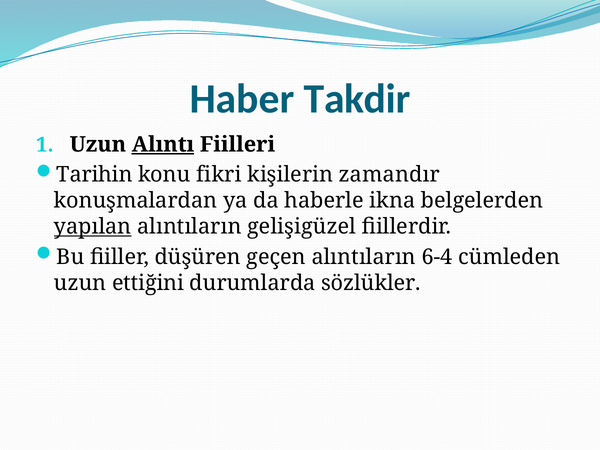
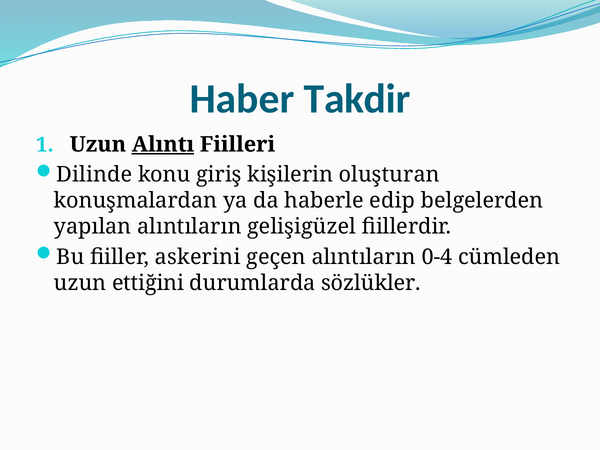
Tarihin: Tarihin -> Dilinde
fikri: fikri -> giriş
zamandır: zamandır -> oluşturan
ikna: ikna -> edip
yapılan underline: present -> none
düşüren: düşüren -> askerini
6-4: 6-4 -> 0-4
